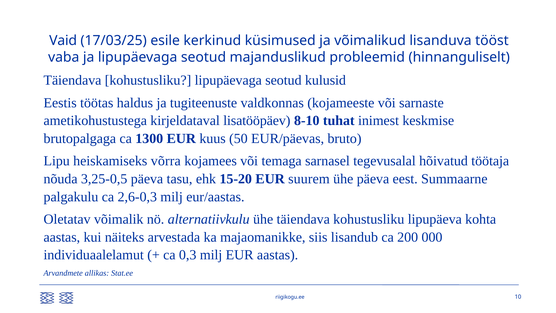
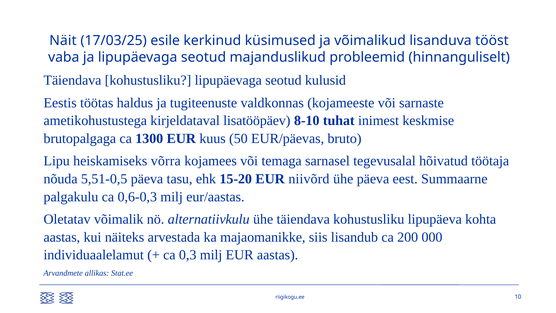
Vaid: Vaid -> Näit
3,25-0,5: 3,25-0,5 -> 5,51-0,5
suurem: suurem -> niivõrd
2,6-0,3: 2,6-0,3 -> 0,6-0,3
